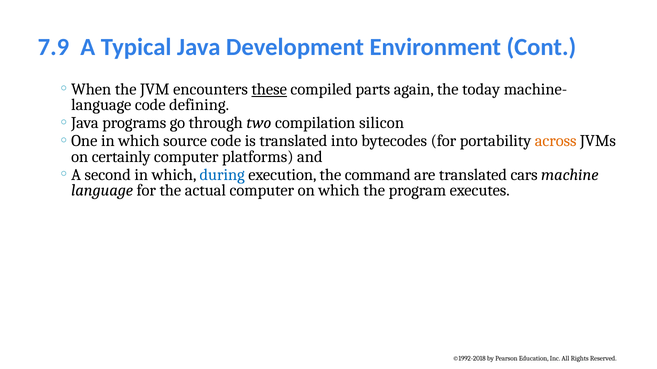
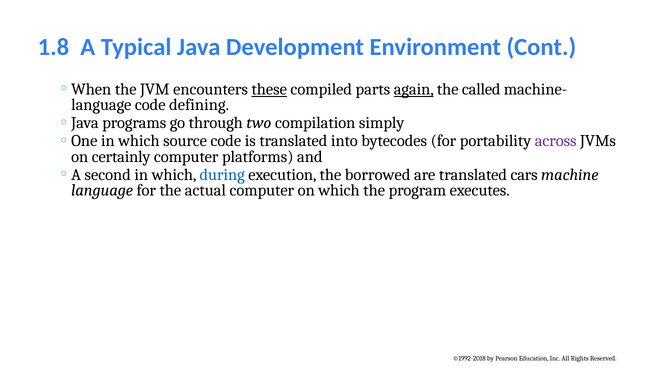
7.9: 7.9 -> 1.8
again underline: none -> present
today: today -> called
silicon: silicon -> simply
across colour: orange -> purple
command: command -> borrowed
